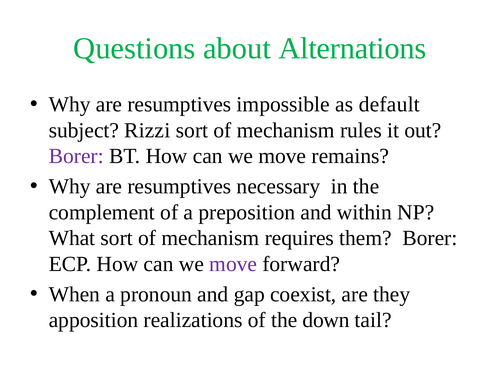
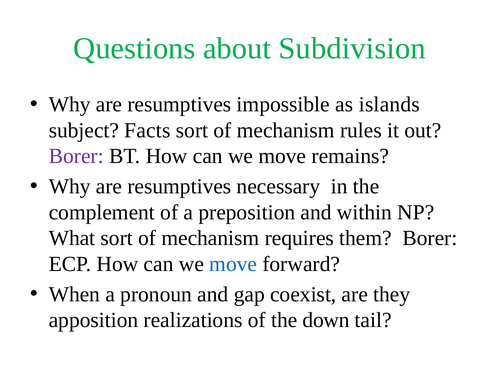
Alternations: Alternations -> Subdivision
default: default -> islands
Rizzi: Rizzi -> Facts
move at (233, 264) colour: purple -> blue
